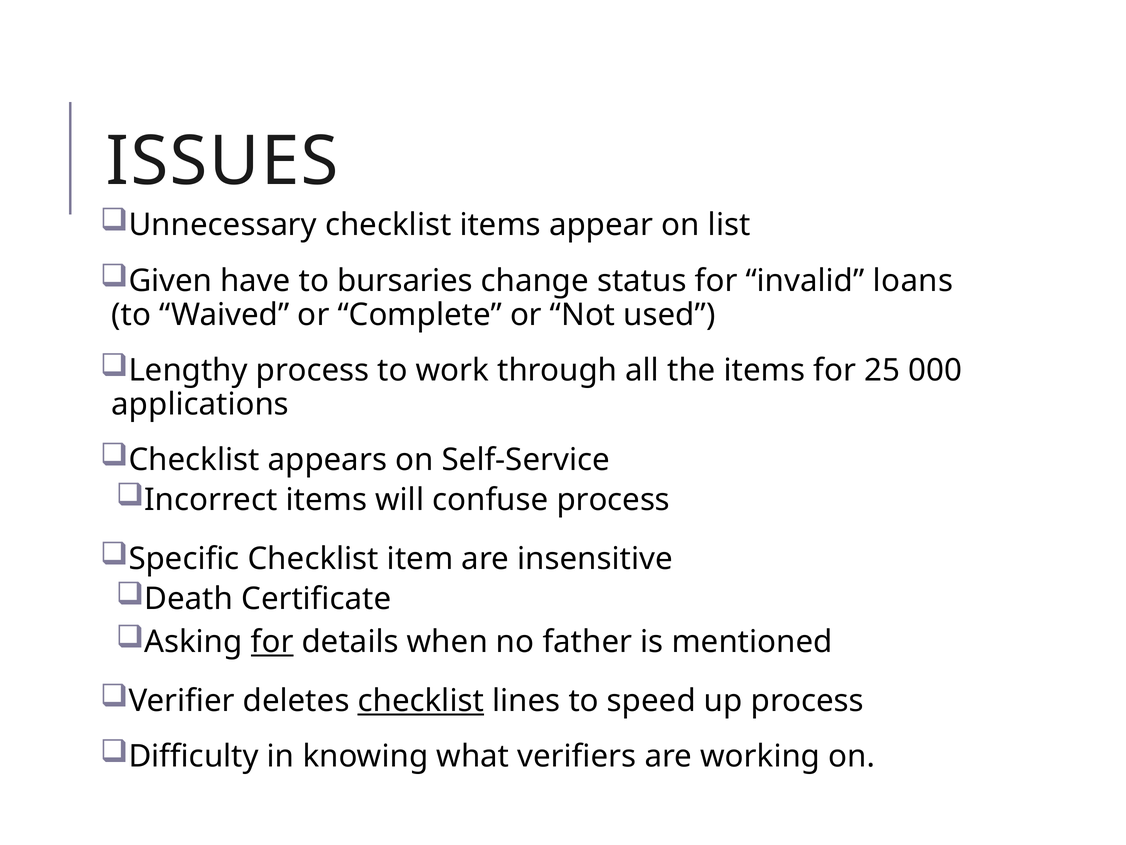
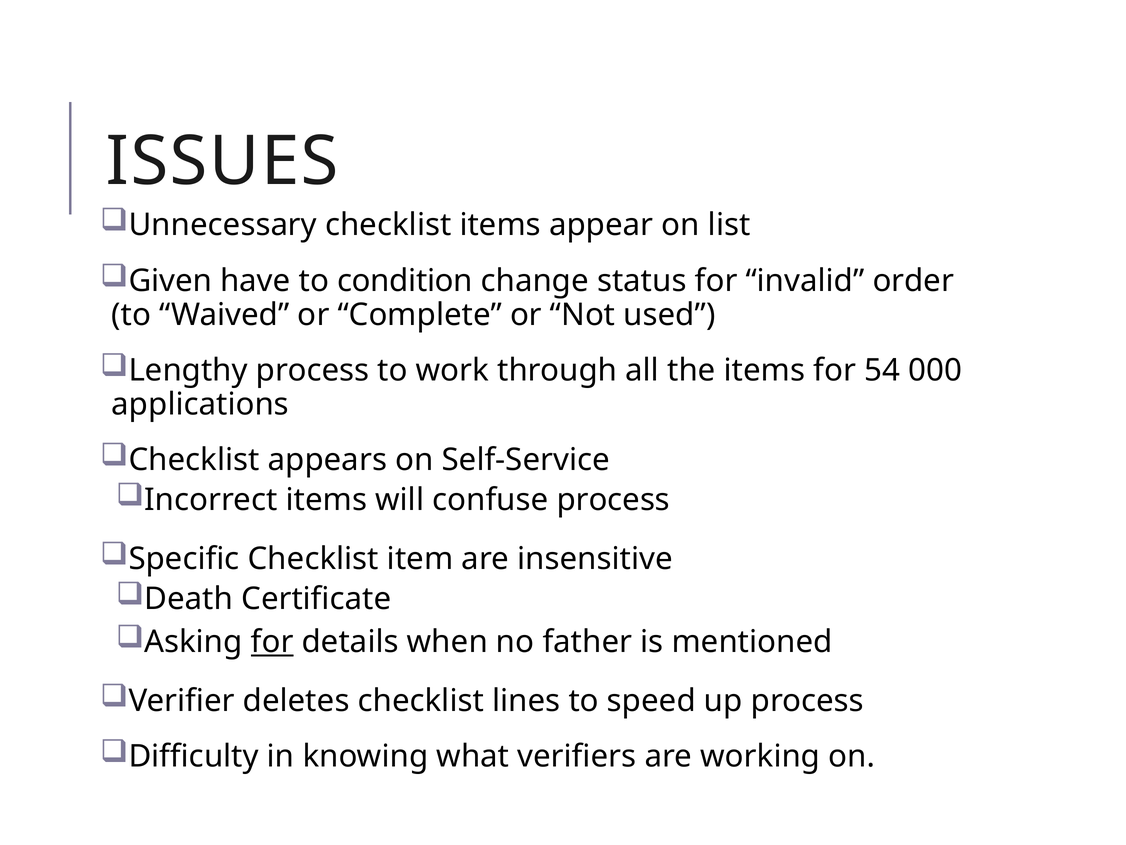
bursaries: bursaries -> condition
loans: loans -> order
25: 25 -> 54
checklist at (421, 701) underline: present -> none
